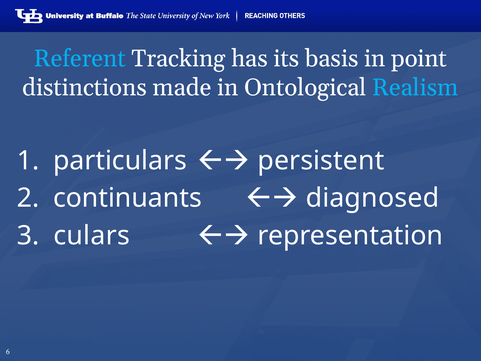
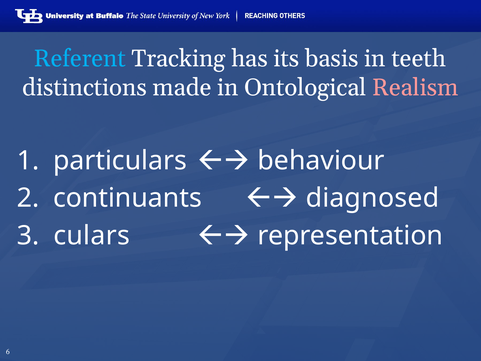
point: point -> teeth
Realism colour: light blue -> pink
persistent: persistent -> behaviour
